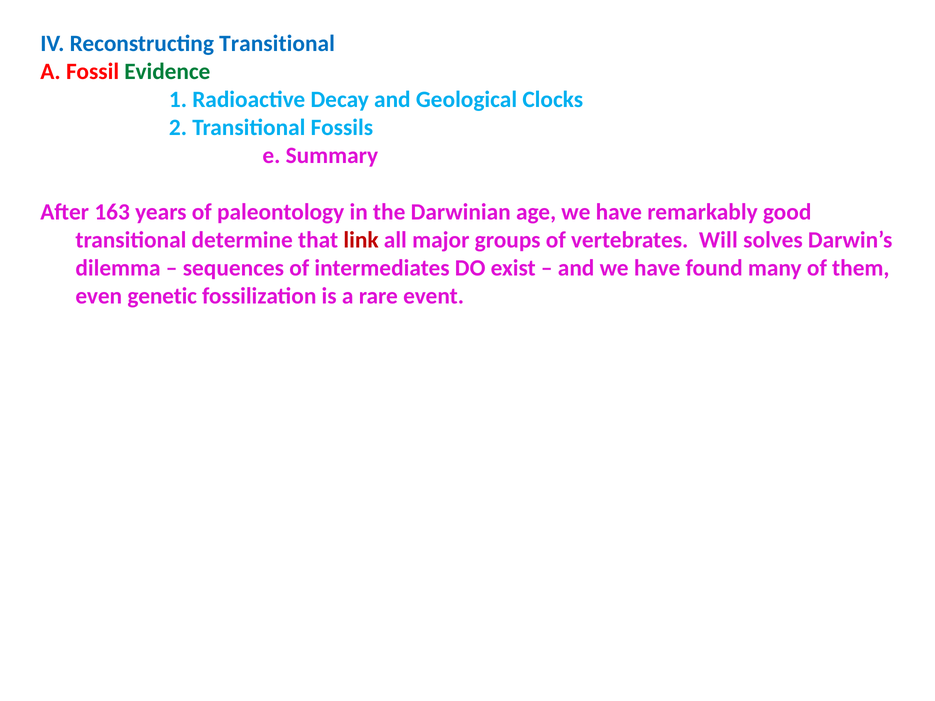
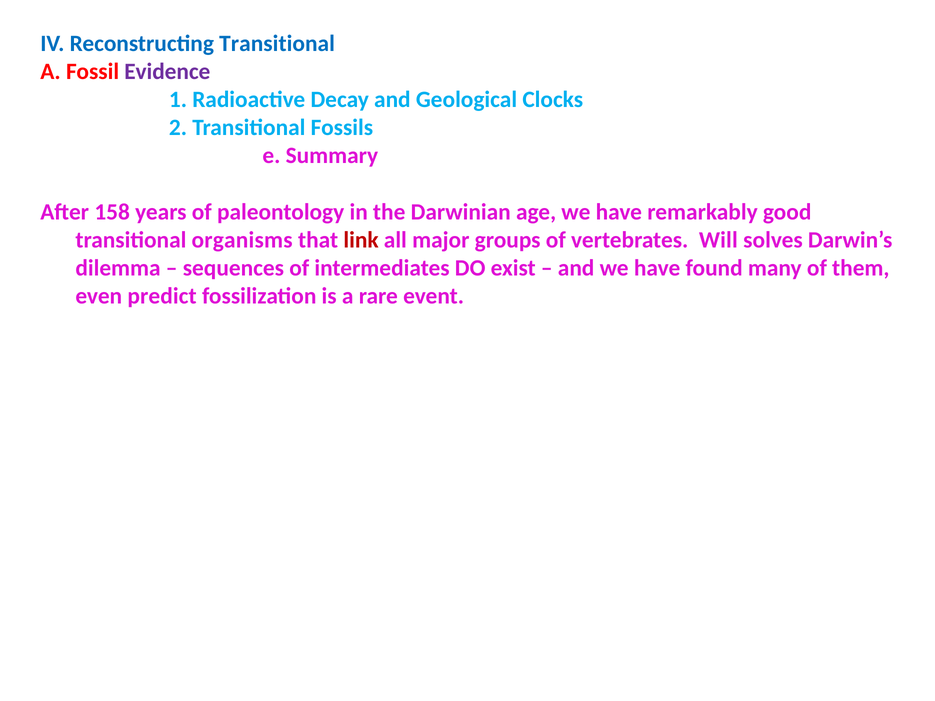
Evidence colour: green -> purple
163: 163 -> 158
determine: determine -> organisms
genetic: genetic -> predict
